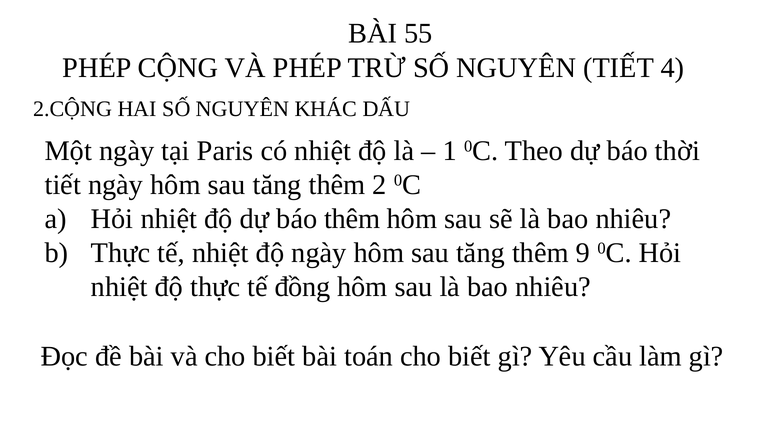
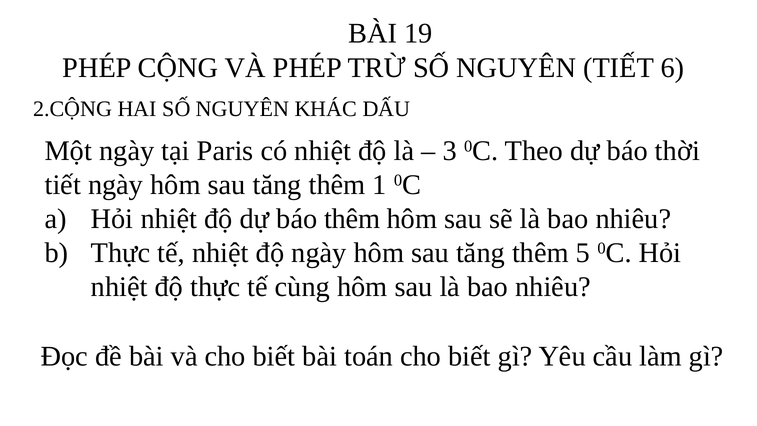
55: 55 -> 19
4: 4 -> 6
1: 1 -> 3
2: 2 -> 1
9: 9 -> 5
đồng: đồng -> cùng
